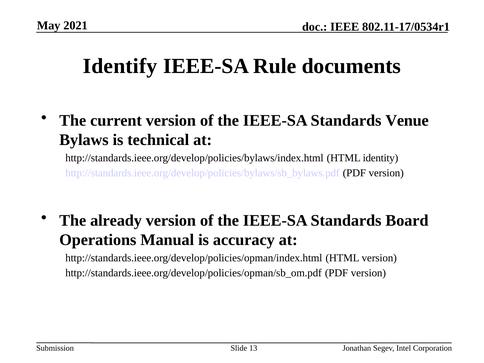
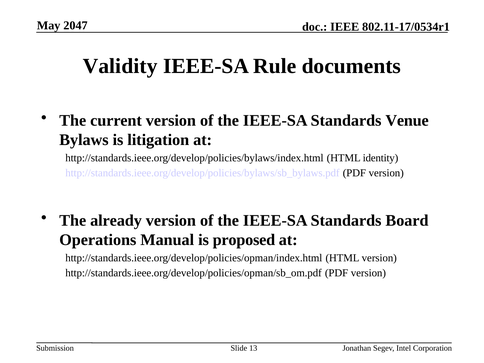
2021: 2021 -> 2047
Identify: Identify -> Validity
technical: technical -> litigation
accuracy: accuracy -> proposed
